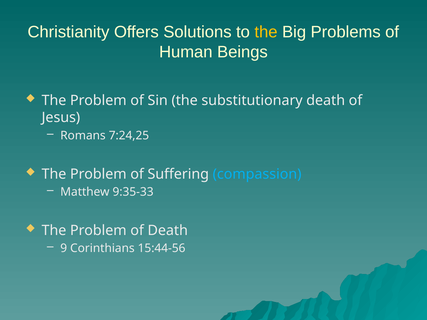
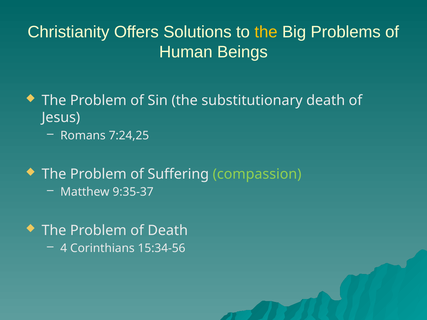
compassion colour: light blue -> light green
9:35-33: 9:35-33 -> 9:35-37
9: 9 -> 4
15:44-56: 15:44-56 -> 15:34-56
